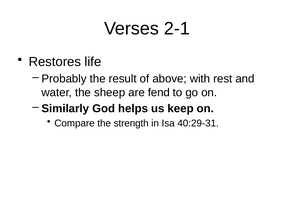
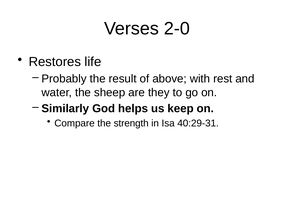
2-1: 2-1 -> 2-0
fend: fend -> they
